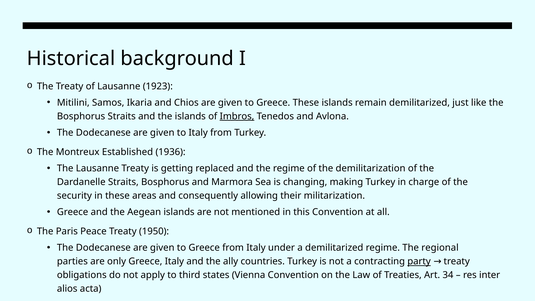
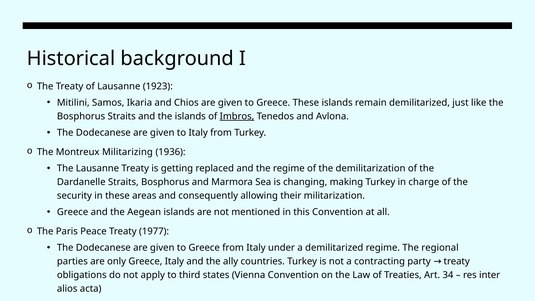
Established: Established -> Militarizing
1950: 1950 -> 1977
party underline: present -> none
